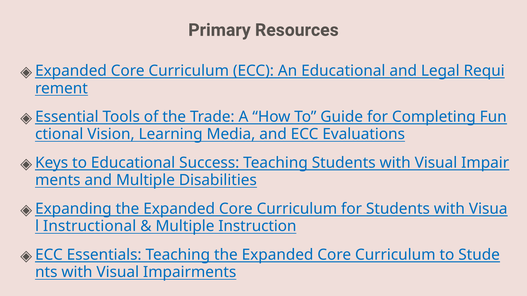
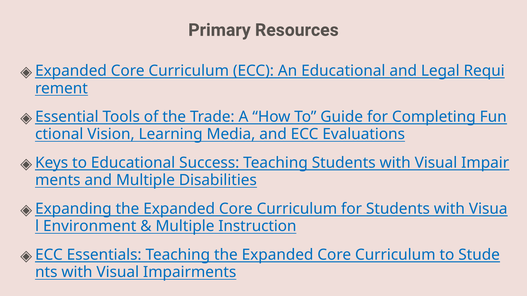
Instructional: Instructional -> Environment
